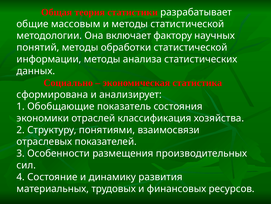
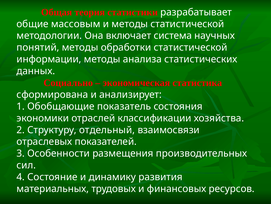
фактору: фактору -> система
классификация: классификация -> классификации
понятиями: понятиями -> отдельный
